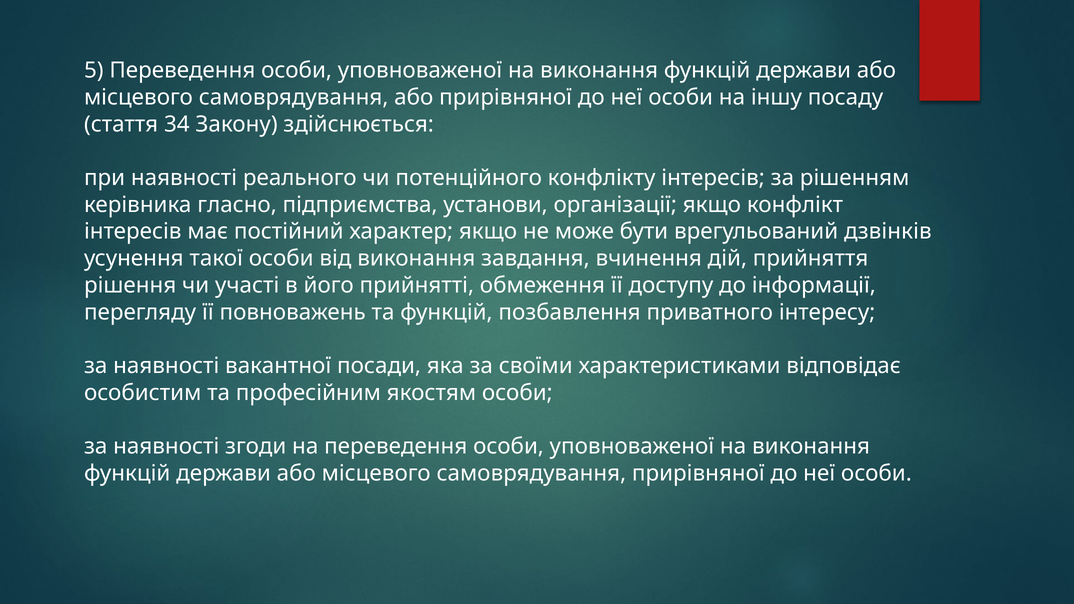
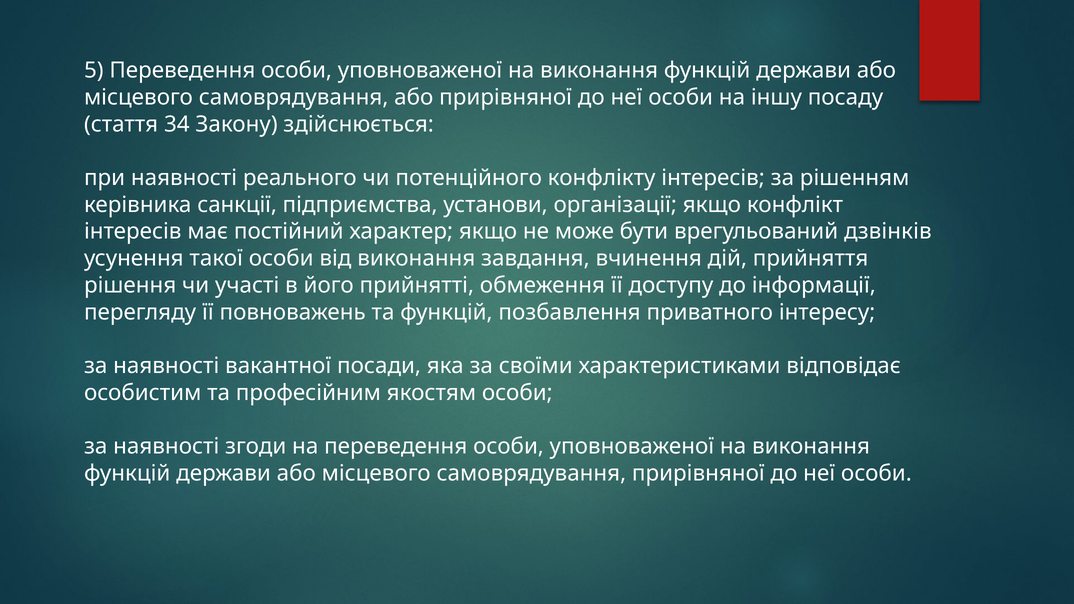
гласно: гласно -> санкції
